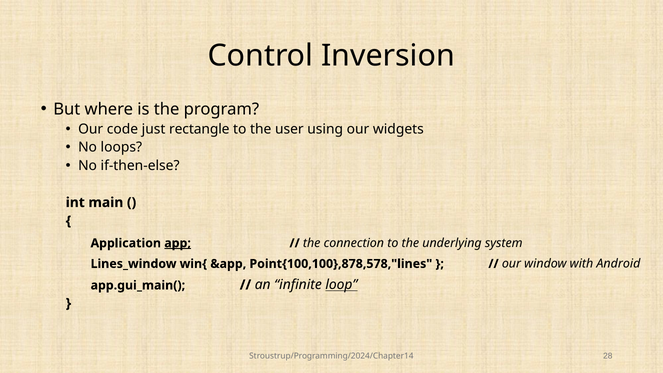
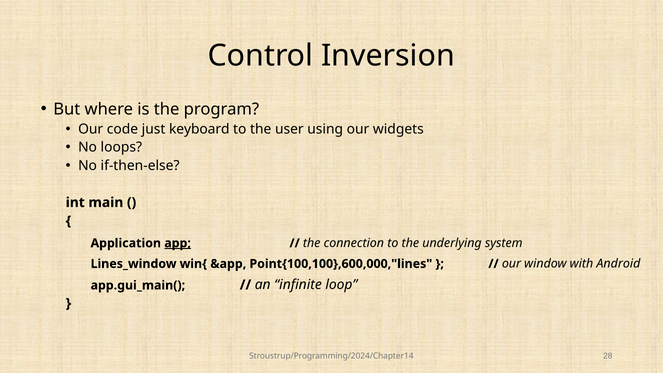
rectangle: rectangle -> keyboard
Point{100,100},878,578,"lines: Point{100,100},878,578,"lines -> Point{100,100},600,000,"lines
loop underline: present -> none
